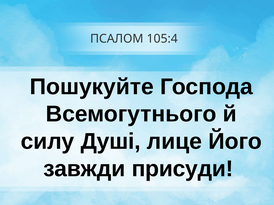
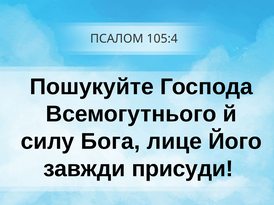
Душі: Душі -> Бога
